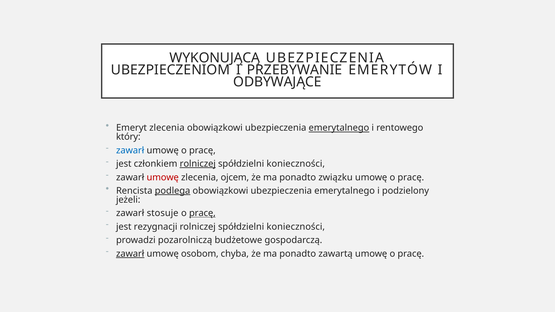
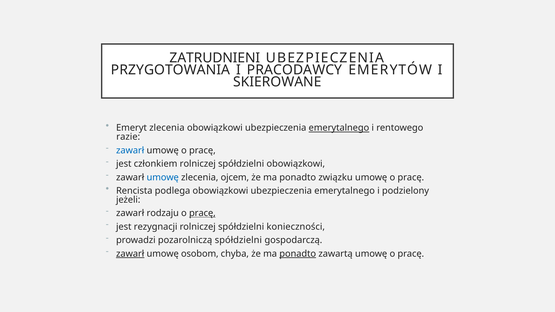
WYKONUJĄCĄ: WYKONUJĄCĄ -> ZATRUDNIENI
UBEZPIECZENIOM: UBEZPIECZENIOM -> PRZYGOTOWANIA
PRZEBYWANIE: PRZEBYWANIE -> PRACODAWCY
ODBYWAJĄCE: ODBYWAJĄCE -> SKIEROWANE
który: który -> razie
rolniczej at (198, 164) underline: present -> none
konieczności at (296, 164): konieczności -> obowiązkowi
umowę at (163, 177) colour: red -> blue
podlega underline: present -> none
stosuje: stosuje -> rodzaju
pozarolniczą budżetowe: budżetowe -> spółdzielni
ponadto at (298, 254) underline: none -> present
